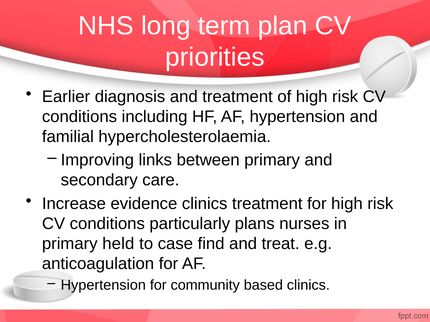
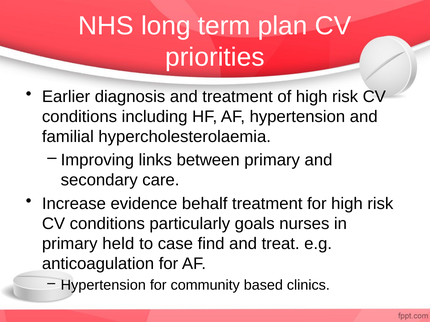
evidence clinics: clinics -> behalf
plans: plans -> goals
